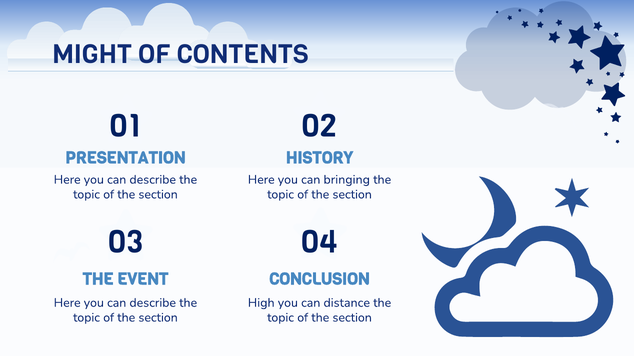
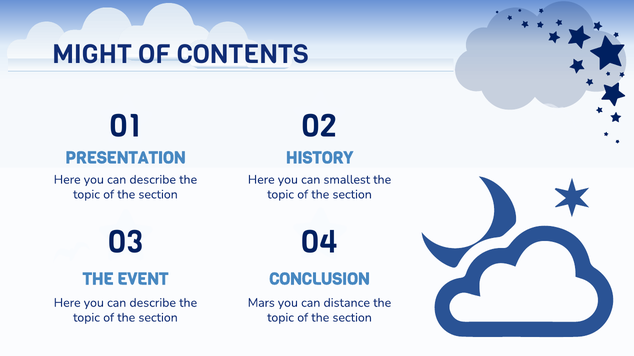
bringing: bringing -> smallest
High: High -> Mars
